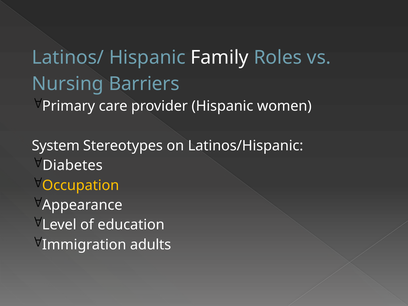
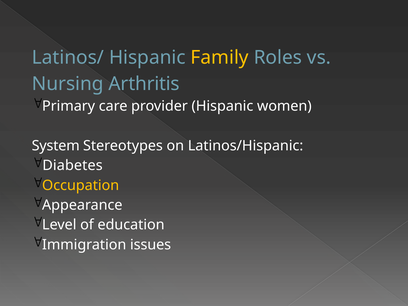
Family colour: white -> yellow
Barriers: Barriers -> Arthritis
adults: adults -> issues
